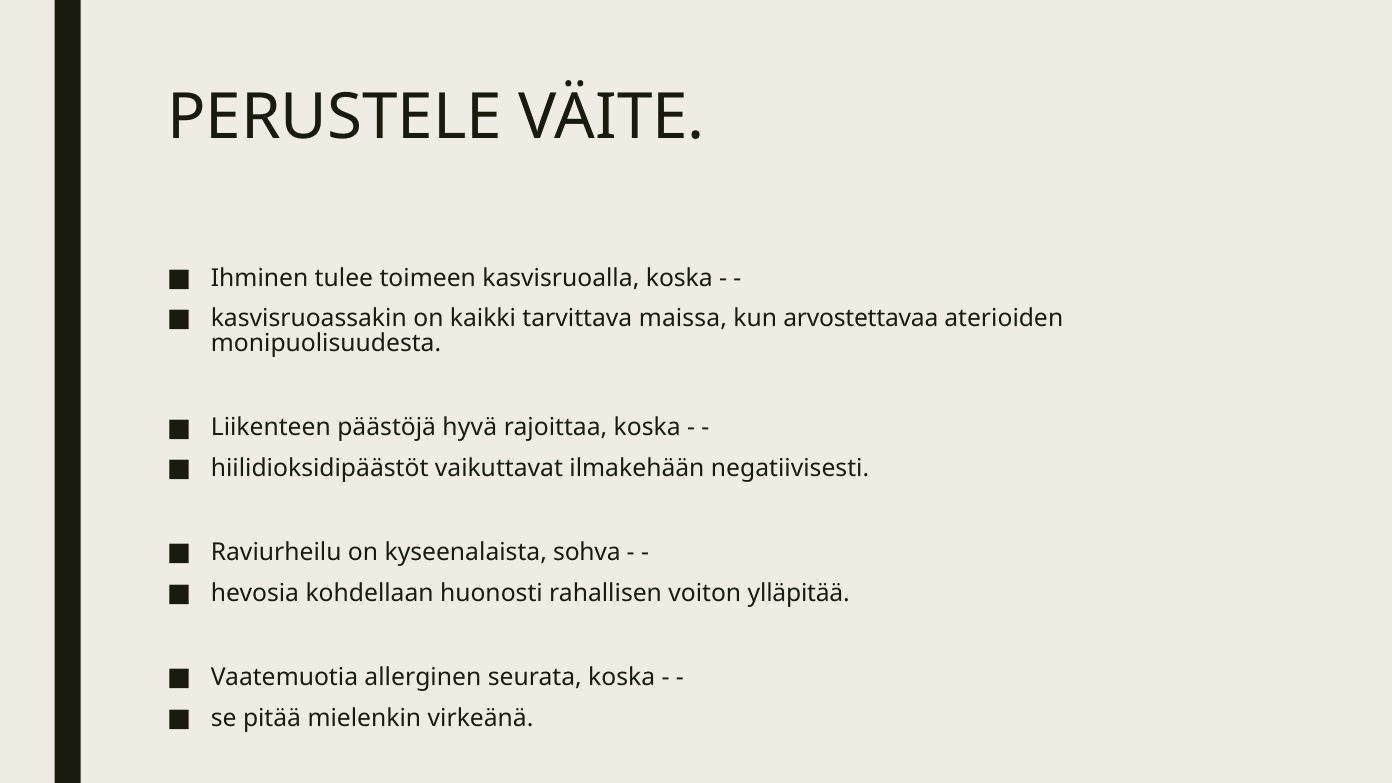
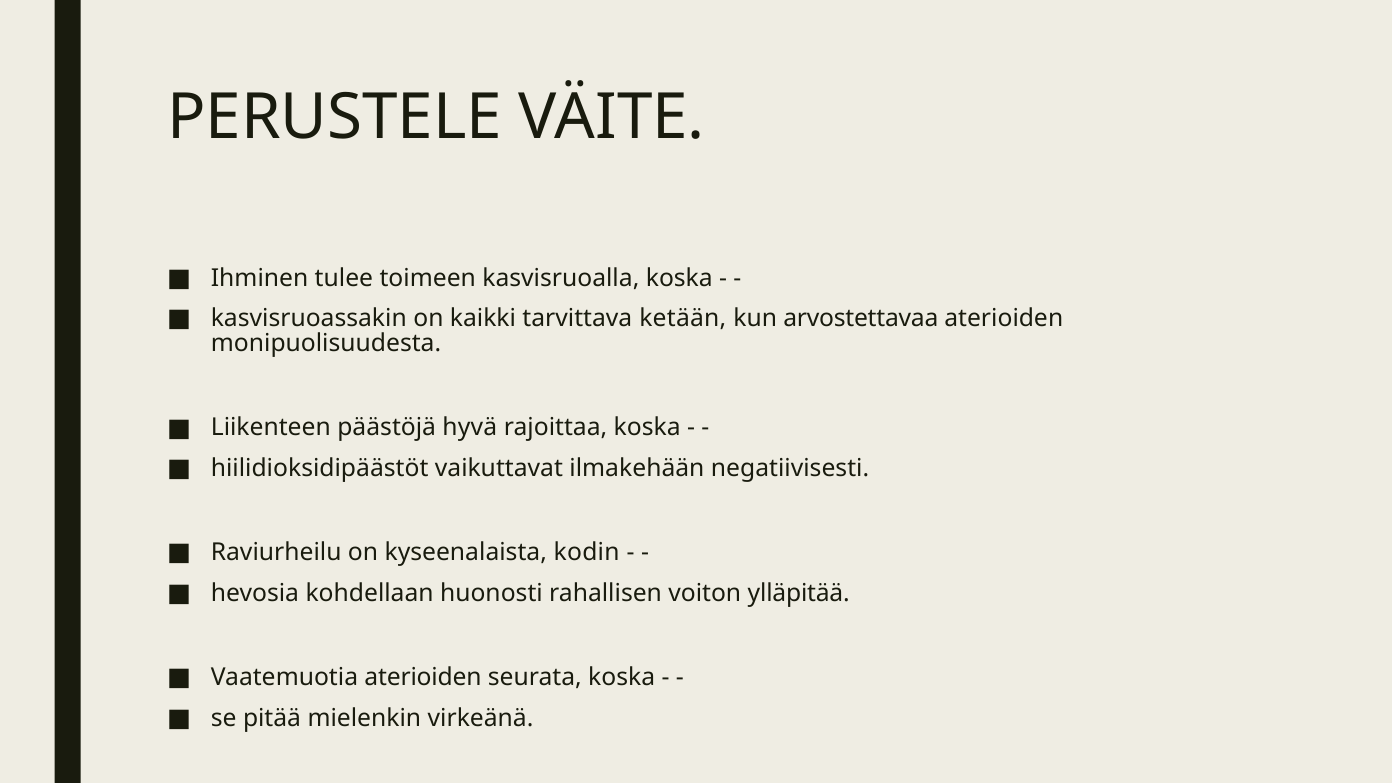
maissa: maissa -> ketään
sohva: sohva -> kodin
Vaatemuotia allerginen: allerginen -> aterioiden
